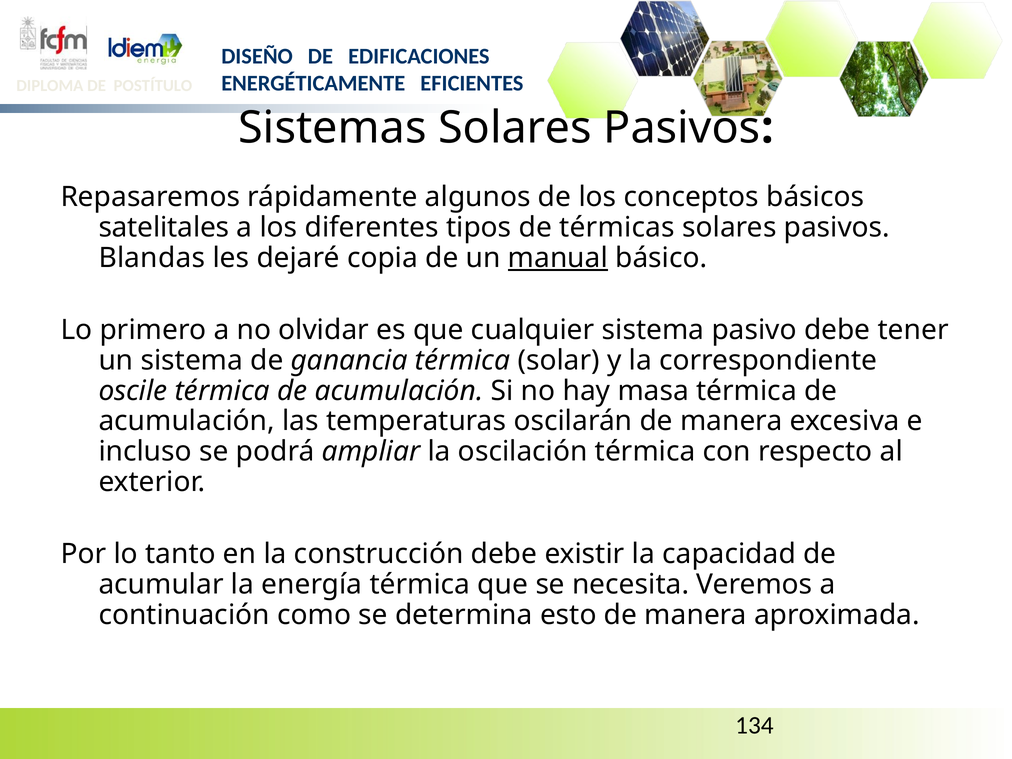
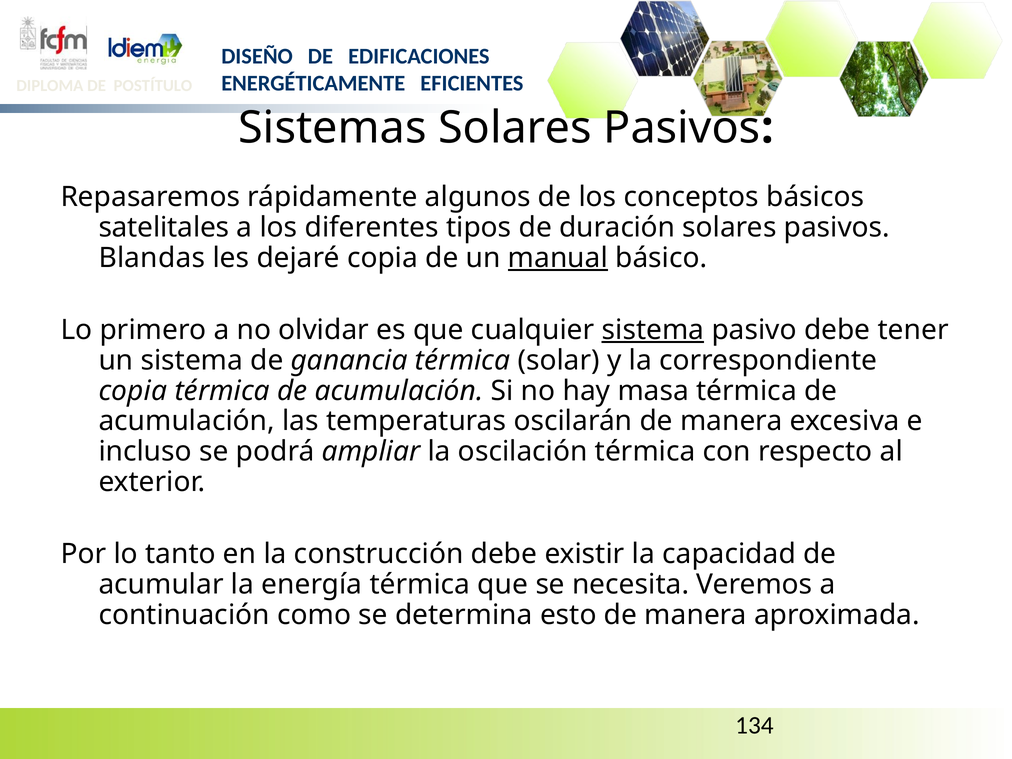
térmicas: térmicas -> duración
sistema at (653, 330) underline: none -> present
oscile at (133, 391): oscile -> copia
